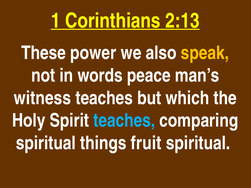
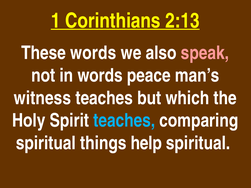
These power: power -> words
speak colour: yellow -> pink
fruit: fruit -> help
